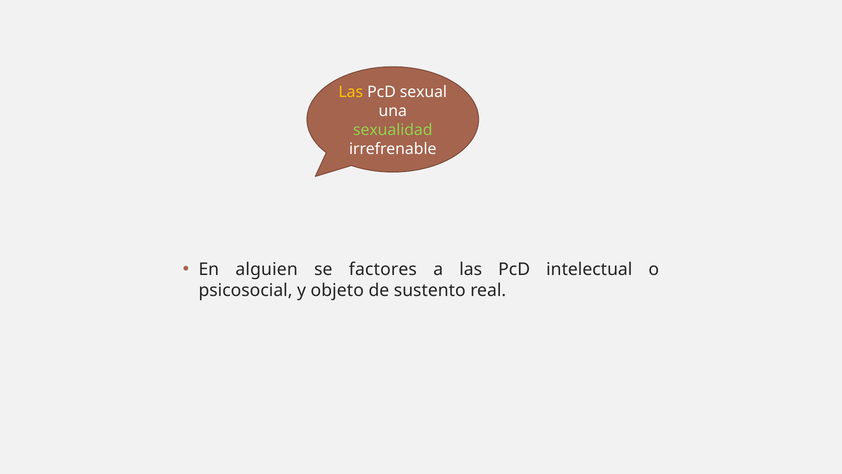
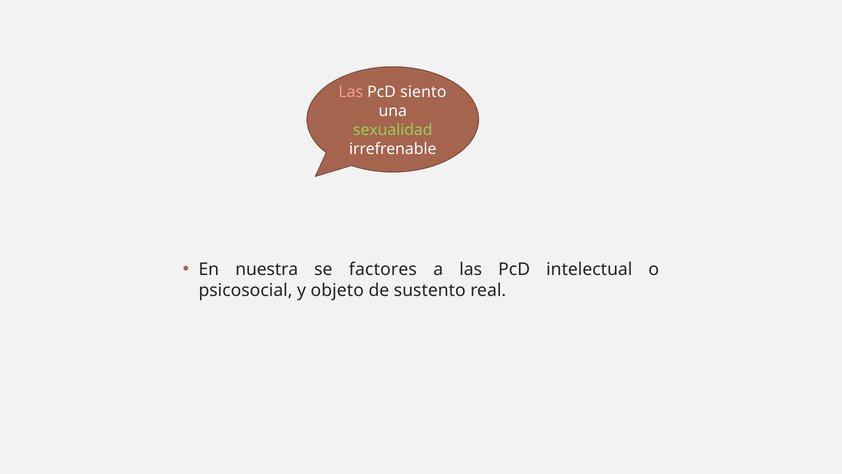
Las at (351, 92) colour: yellow -> pink
sexual: sexual -> siento
alguien: alguien -> nuestra
